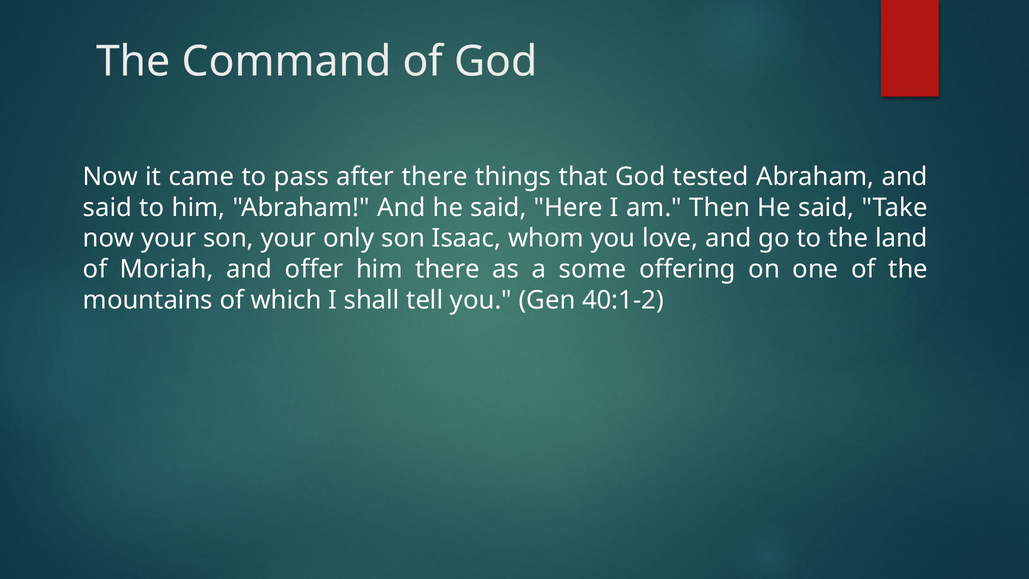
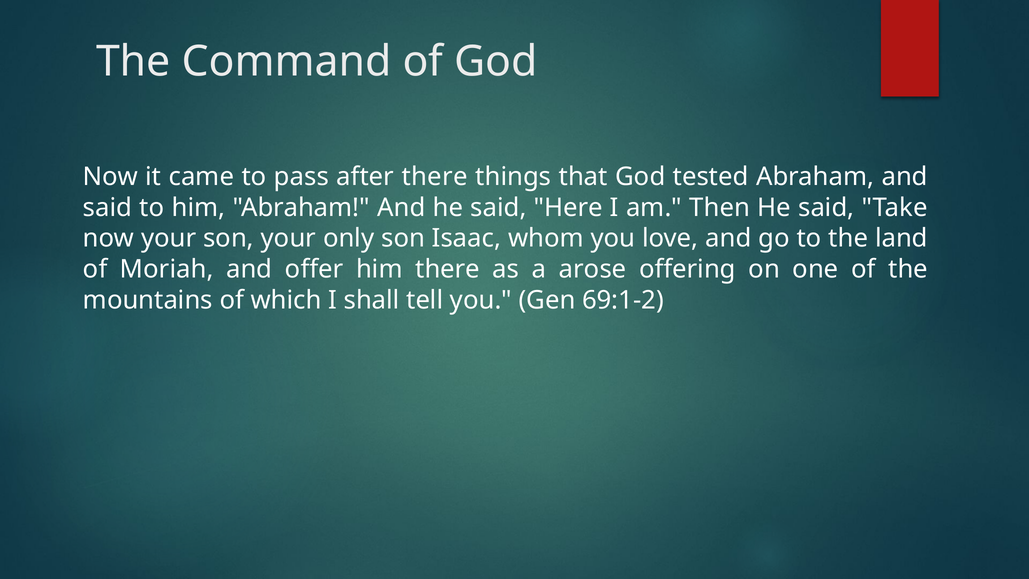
some: some -> arose
40:1-2: 40:1-2 -> 69:1-2
